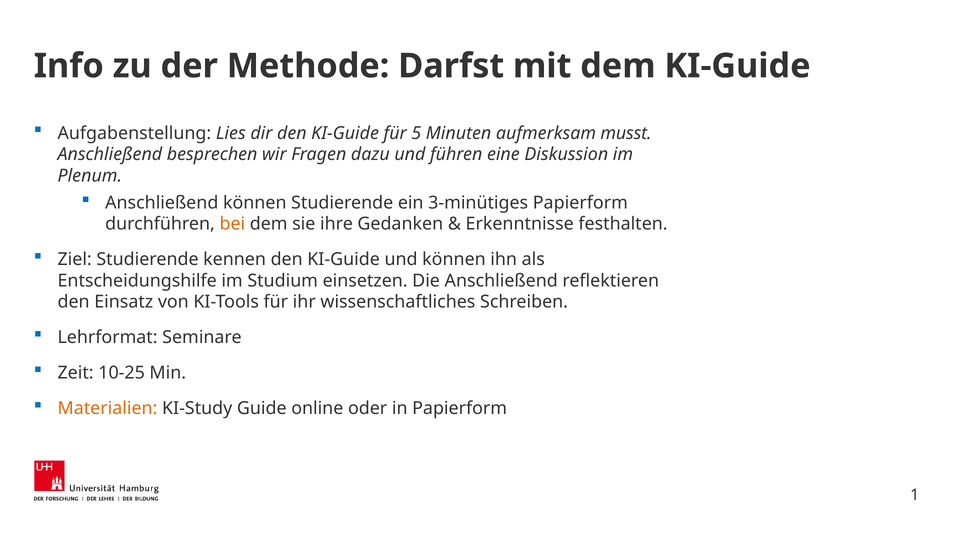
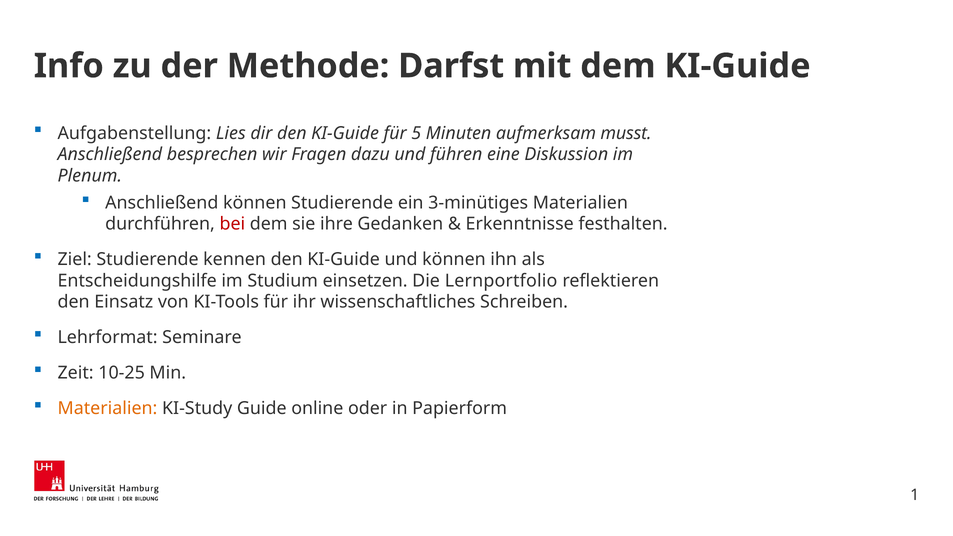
3-minütiges Papierform: Papierform -> Materialien
bei colour: orange -> red
Die Anschließend: Anschließend -> Lernportfolio
